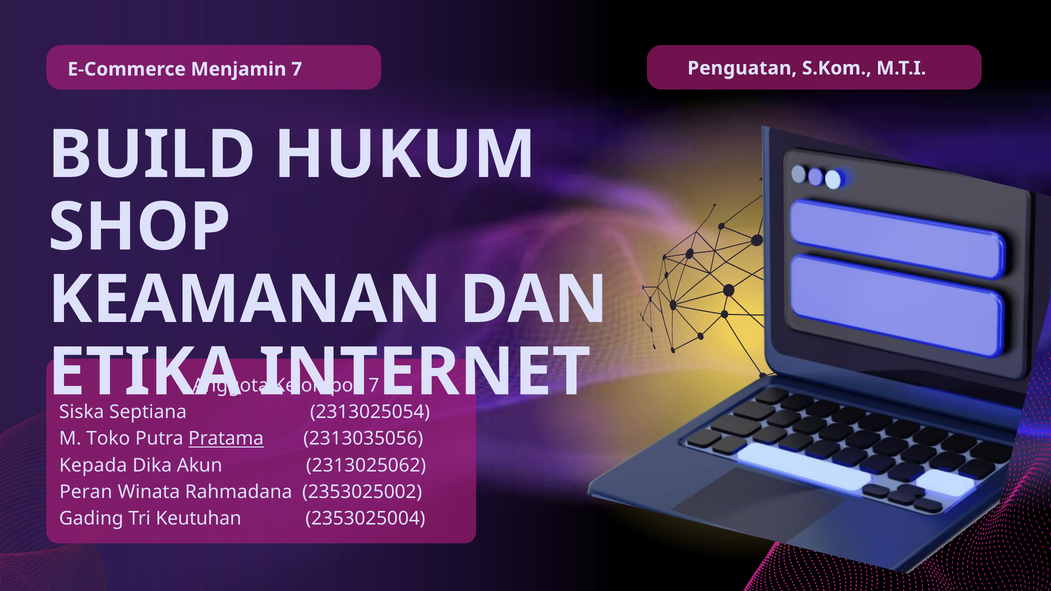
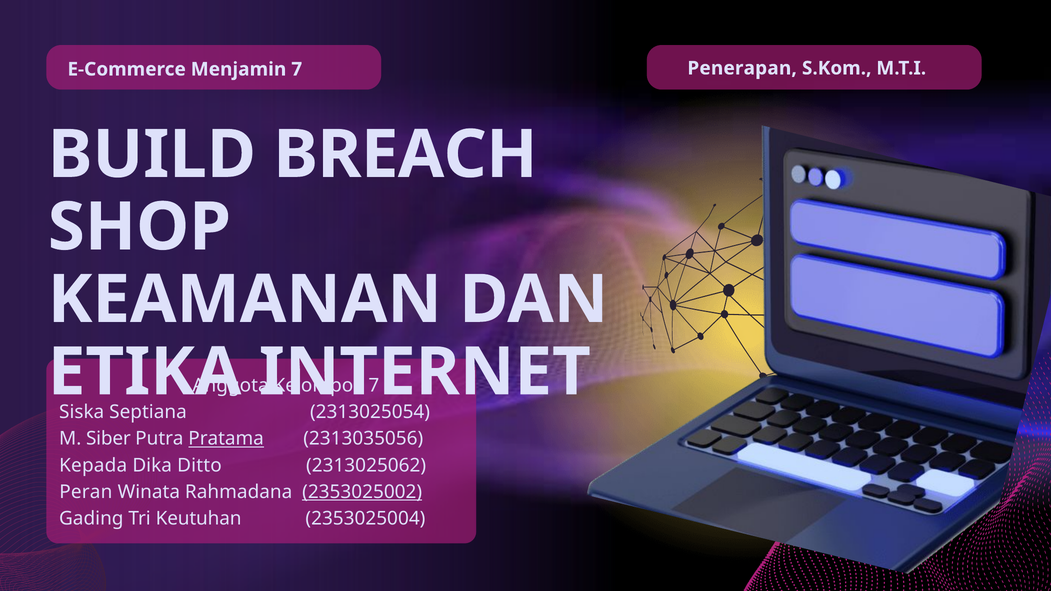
Penguatan: Penguatan -> Penerapan
HUKUM: HUKUM -> BREACH
Toko: Toko -> Siber
Akun: Akun -> Ditto
2353025002 underline: none -> present
